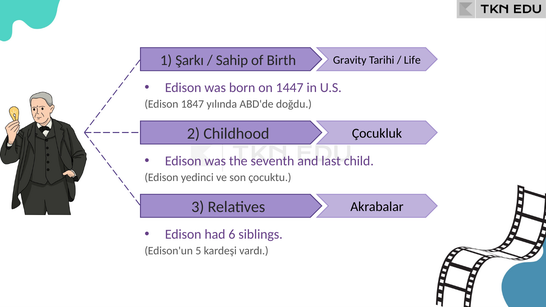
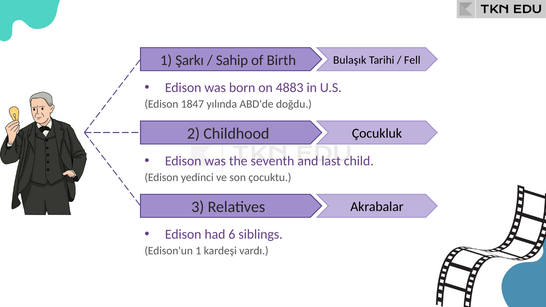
Gravity: Gravity -> Bulaşık
Life: Life -> Fell
1447: 1447 -> 4883
Edison'un 5: 5 -> 1
